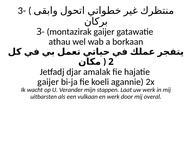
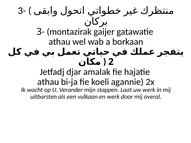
gaijer at (48, 82): gaijer -> athau
